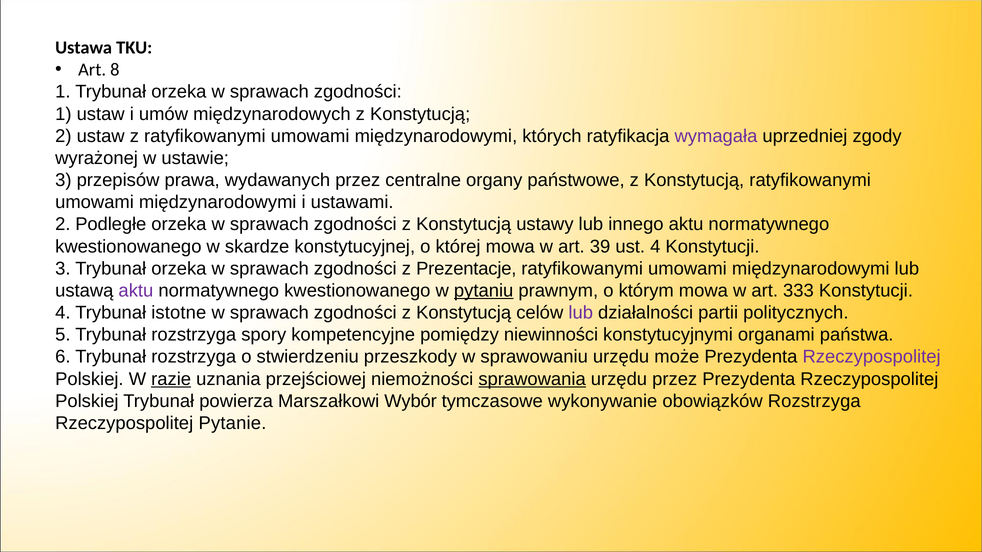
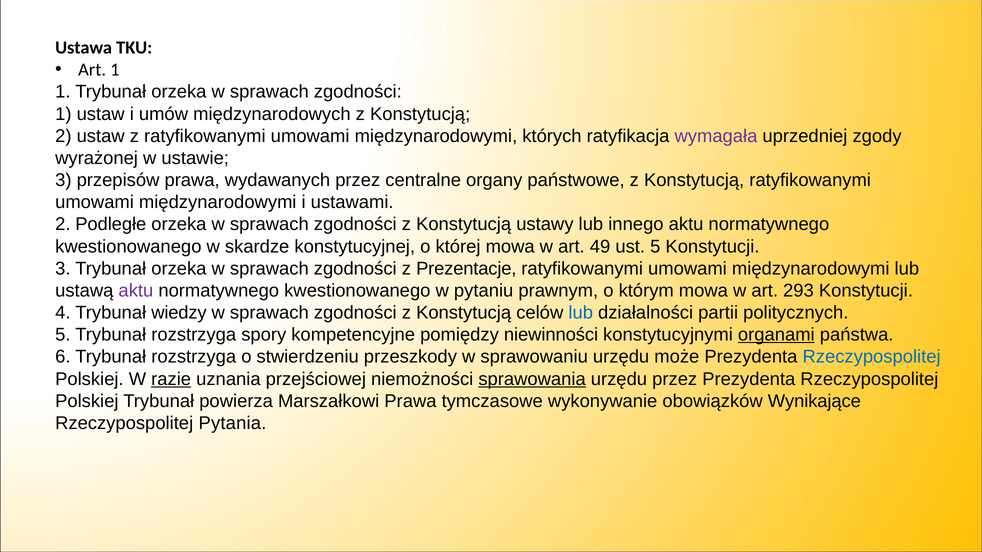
Art 8: 8 -> 1
39: 39 -> 49
ust 4: 4 -> 5
pytaniu underline: present -> none
333: 333 -> 293
istotne: istotne -> wiedzy
lub at (581, 313) colour: purple -> blue
organami underline: none -> present
Rzeczypospolitej at (872, 357) colour: purple -> blue
Marszałkowi Wybór: Wybór -> Prawa
obowiązków Rozstrzyga: Rozstrzyga -> Wynikające
Pytanie: Pytanie -> Pytania
